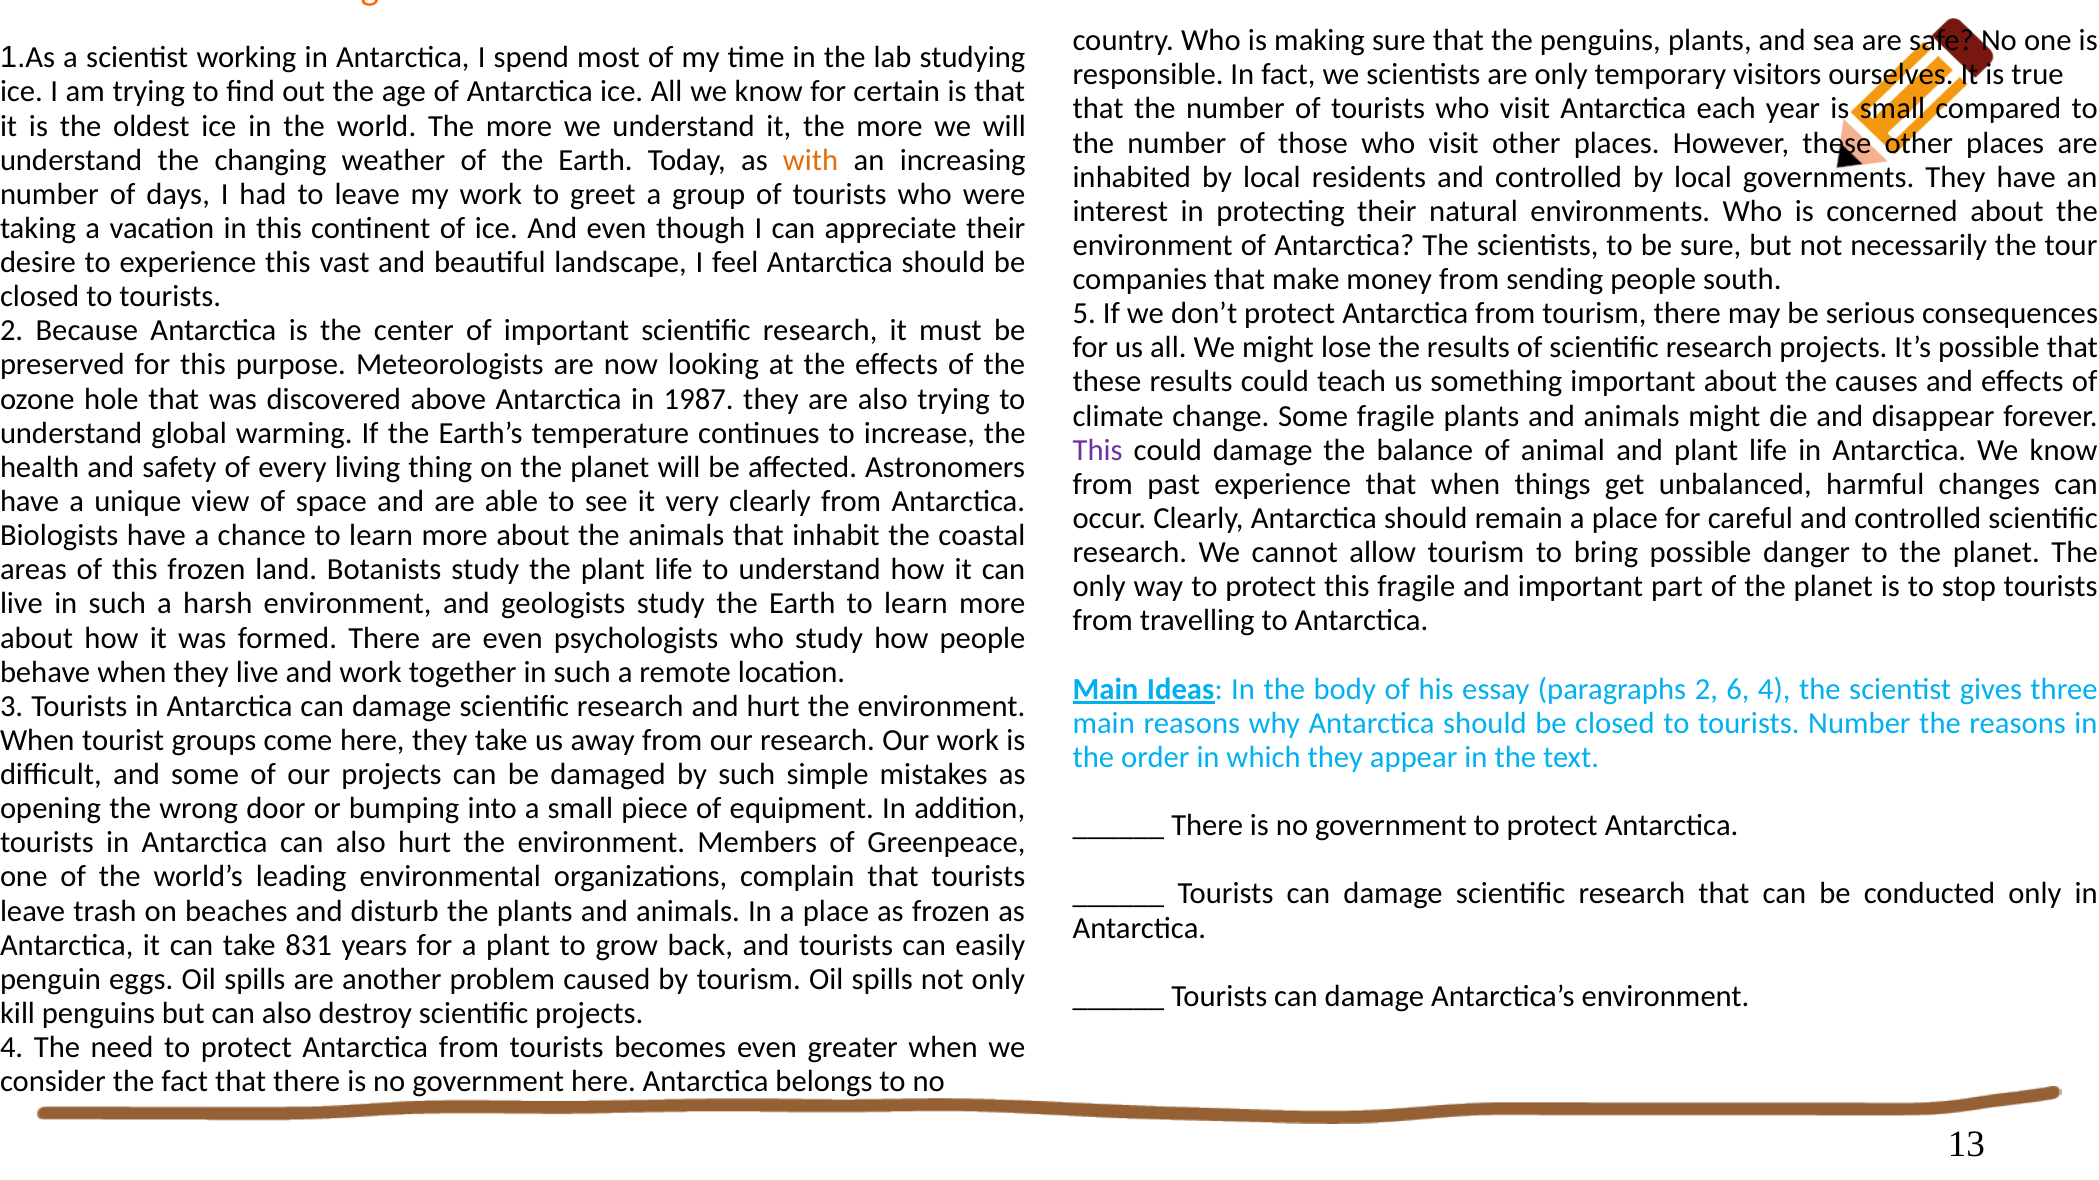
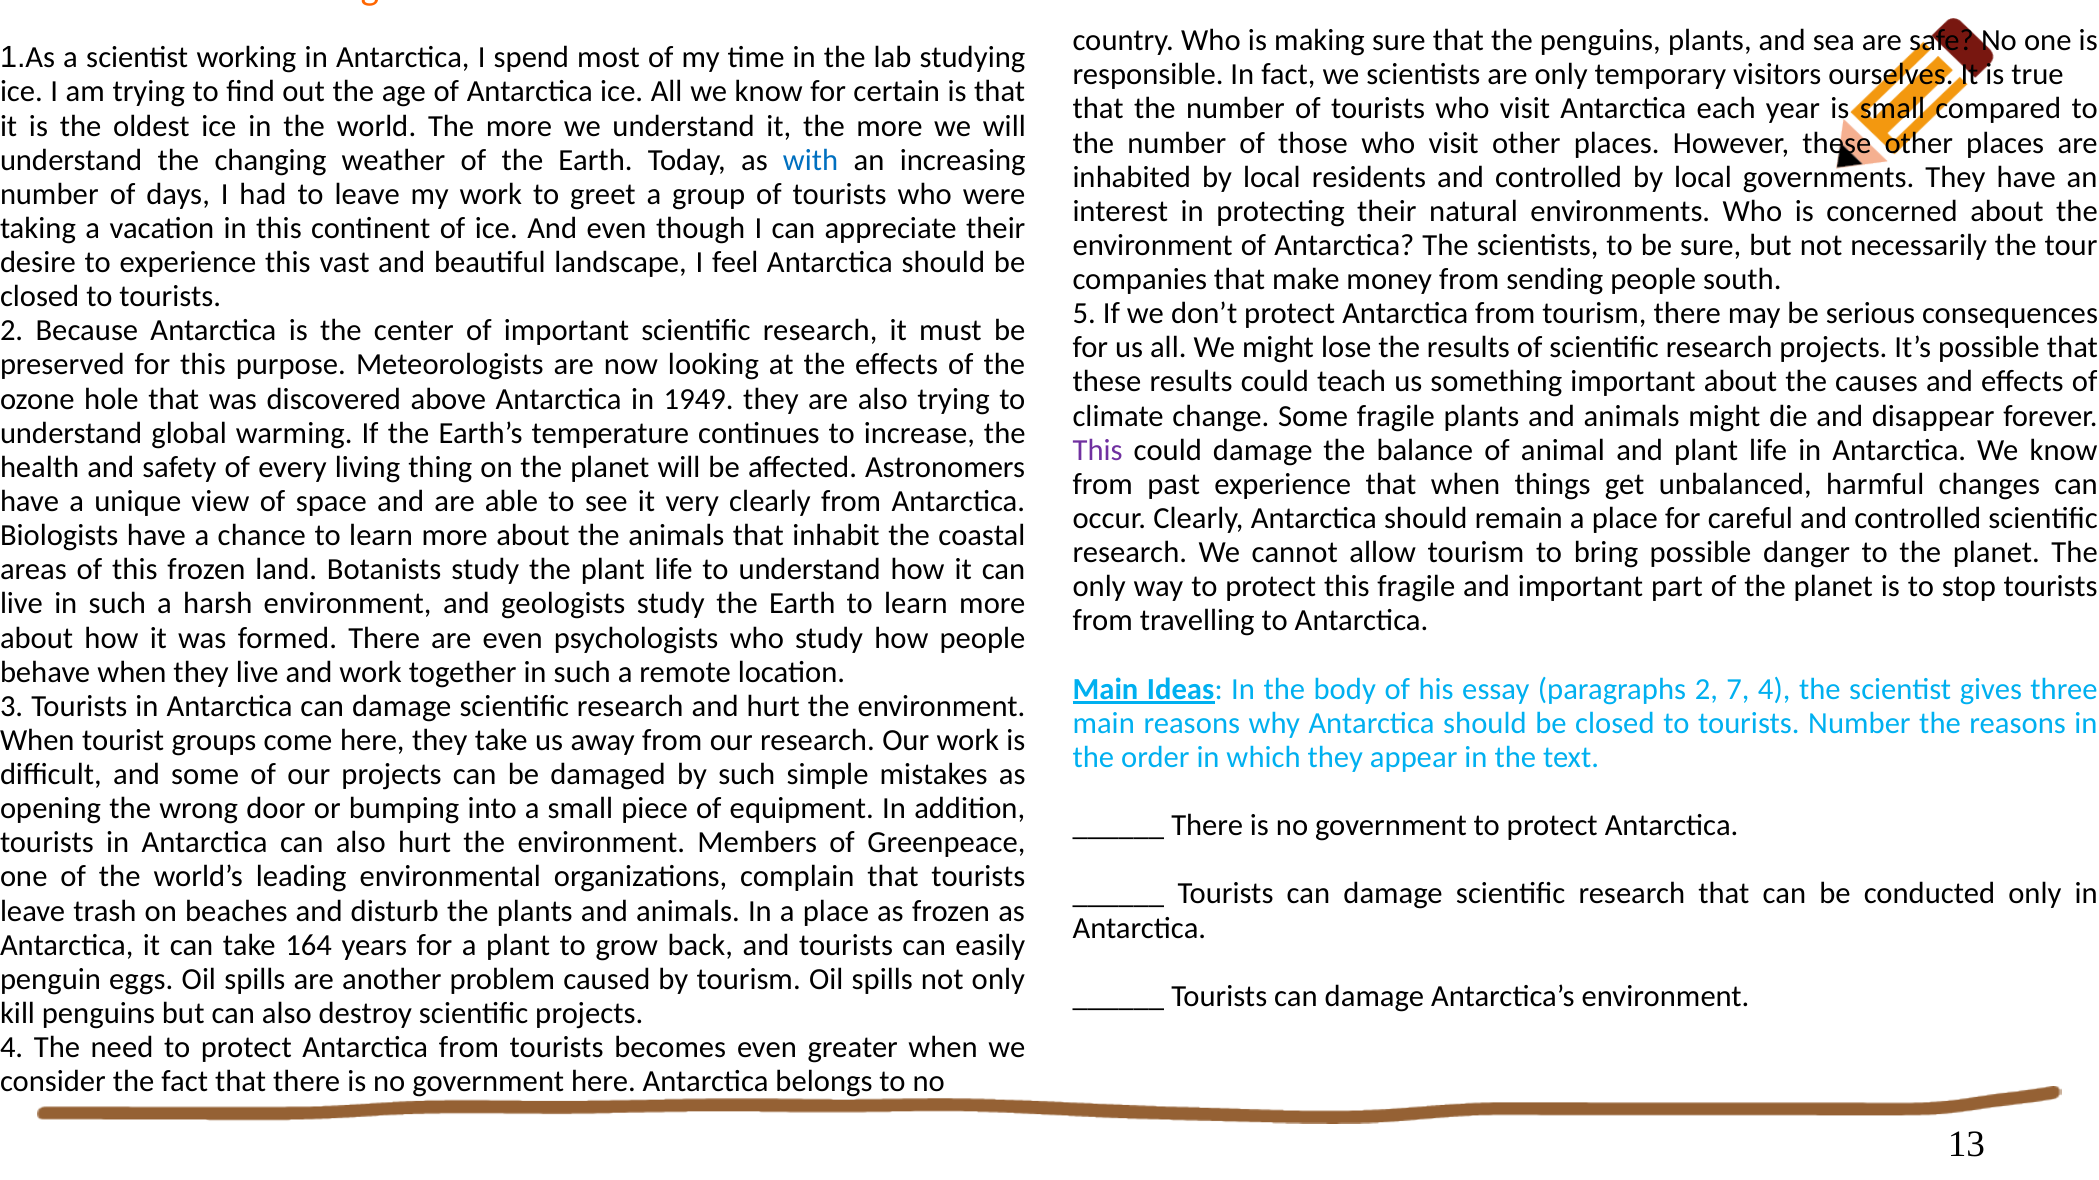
with colour: orange -> blue
1987: 1987 -> 1949
6: 6 -> 7
831: 831 -> 164
